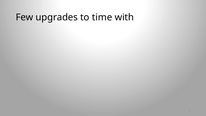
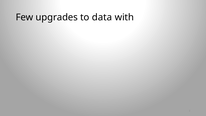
time: time -> data
